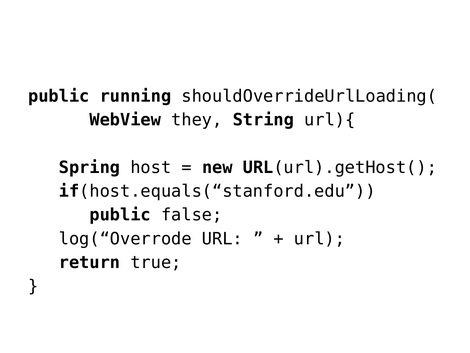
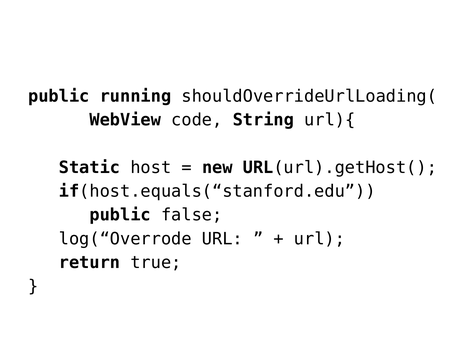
they: they -> code
Spring: Spring -> Static
